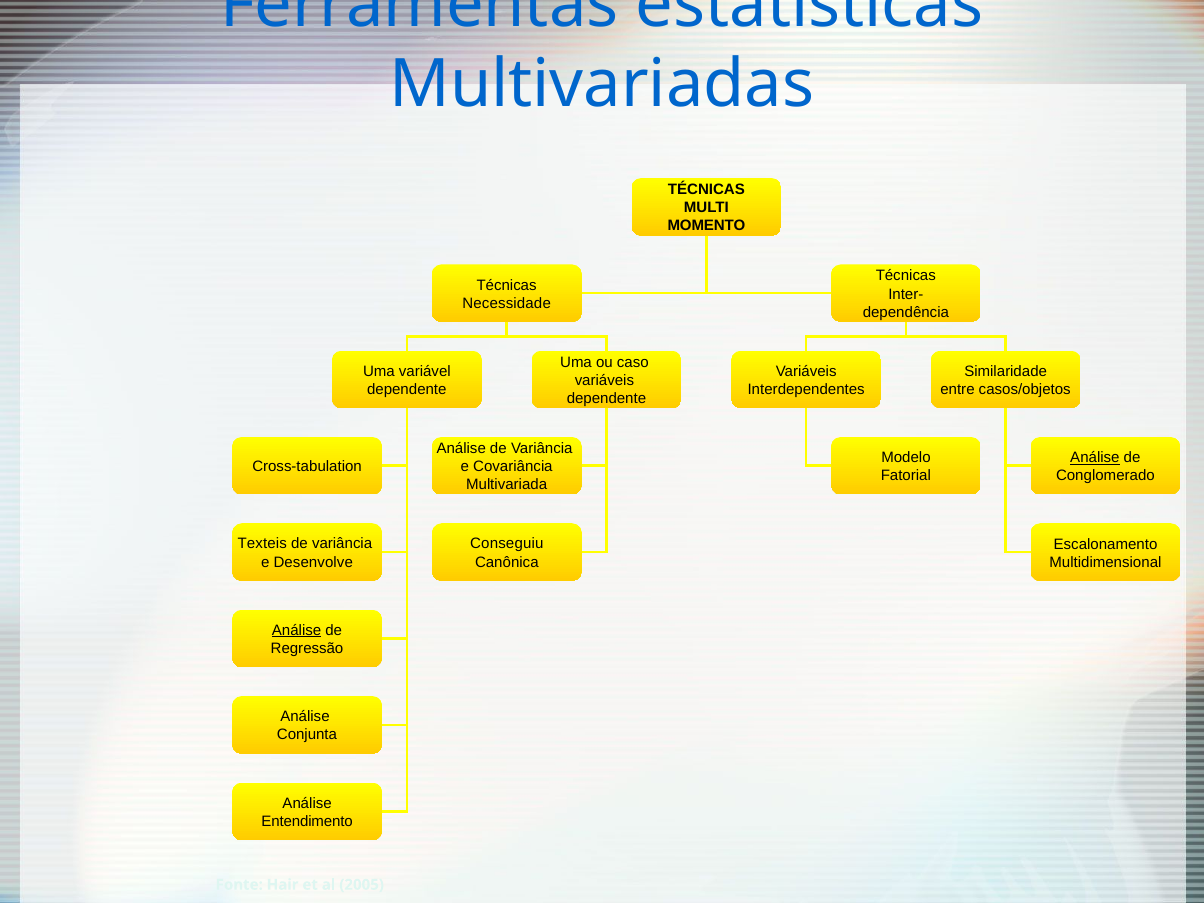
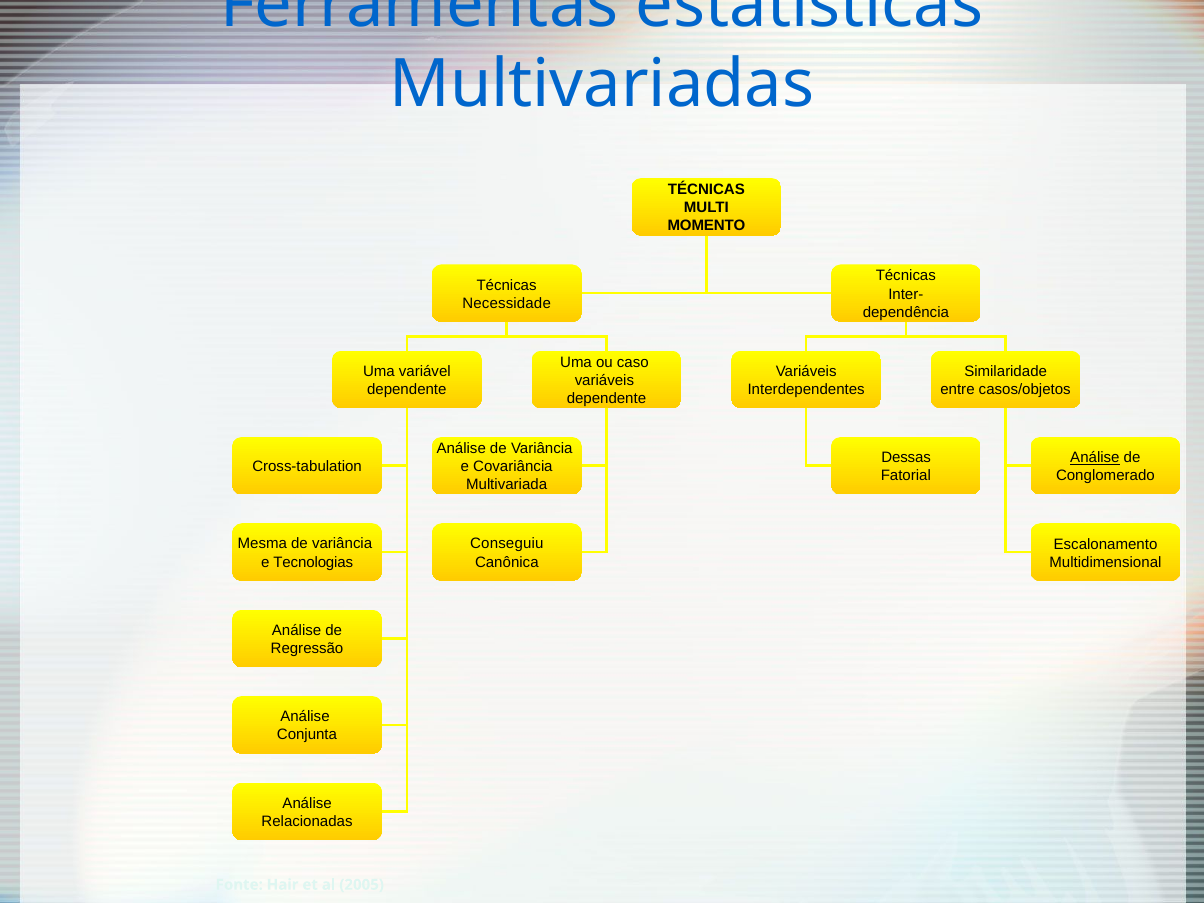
Modelo: Modelo -> Dessas
Texteis: Texteis -> Mesma
Desenvolve: Desenvolve -> Tecnologias
Análise at (297, 630) underline: present -> none
Entendimento: Entendimento -> Relacionadas
